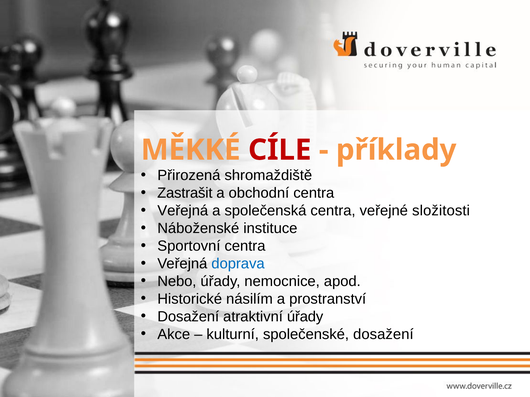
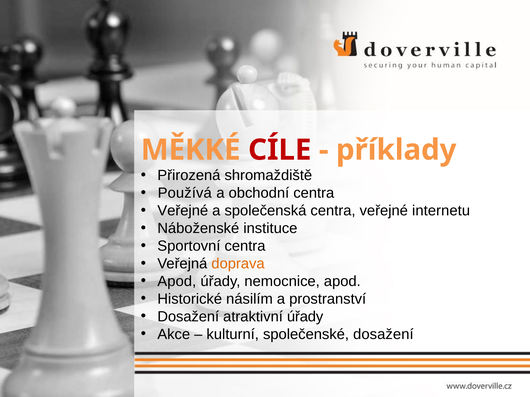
Zastrašit: Zastrašit -> Používá
Veřejná at (183, 211): Veřejná -> Veřejné
složitosti: složitosti -> internetu
doprava colour: blue -> orange
Nebo at (177, 282): Nebo -> Apod
